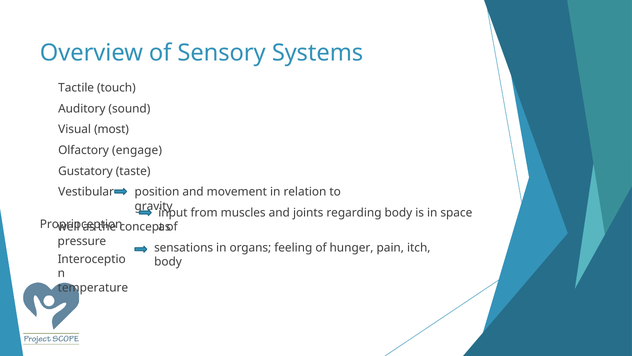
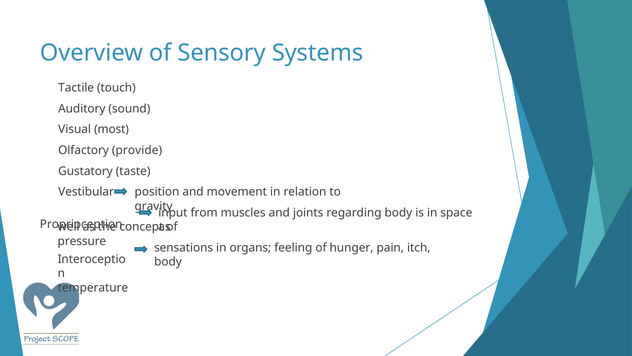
engage: engage -> provide
